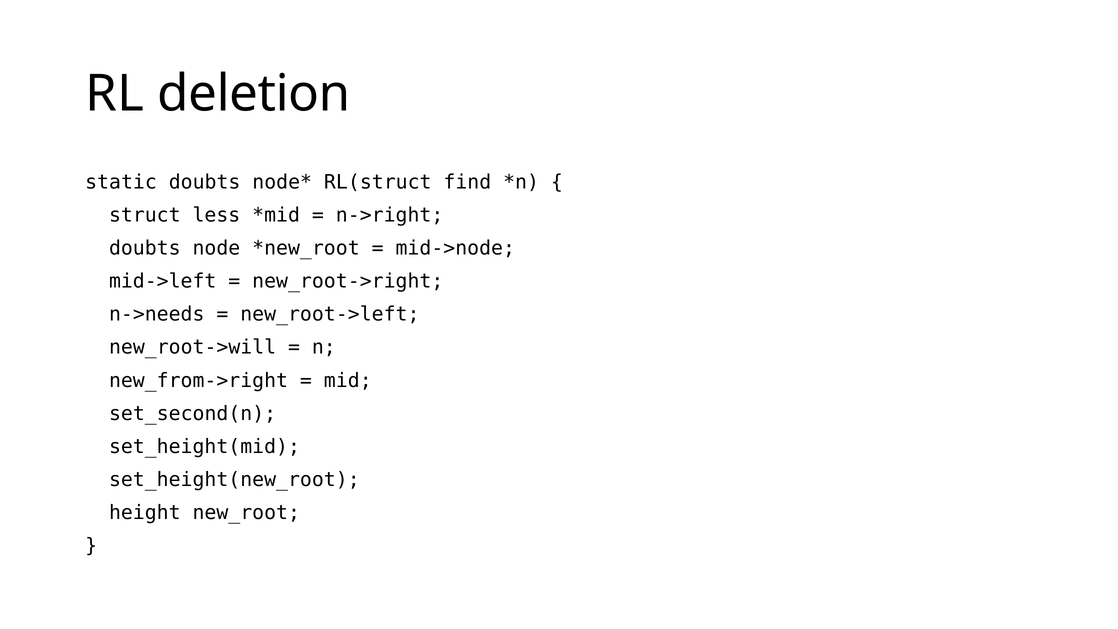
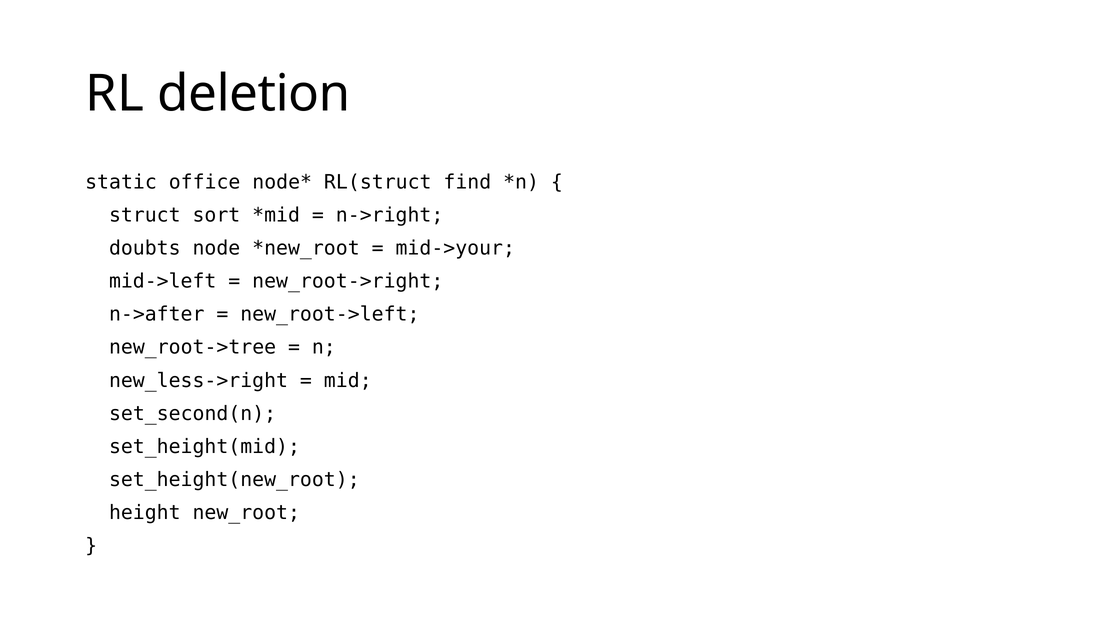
static doubts: doubts -> office
less: less -> sort
mid->node: mid->node -> mid->your
n->needs: n->needs -> n->after
new_root->will: new_root->will -> new_root->tree
new_from->right: new_from->right -> new_less->right
